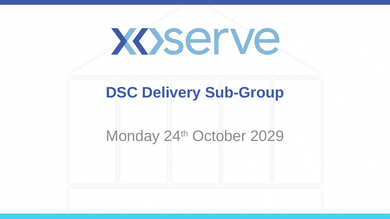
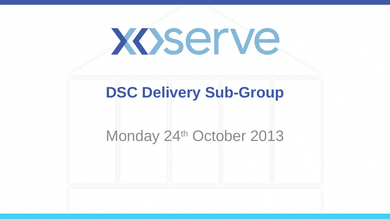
2029: 2029 -> 2013
